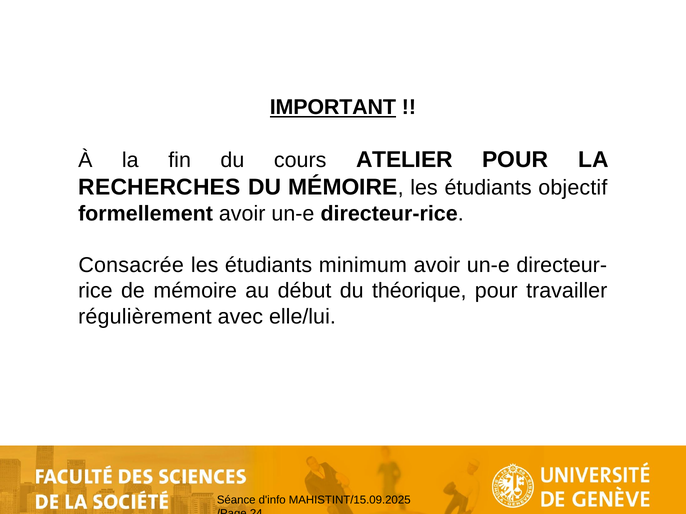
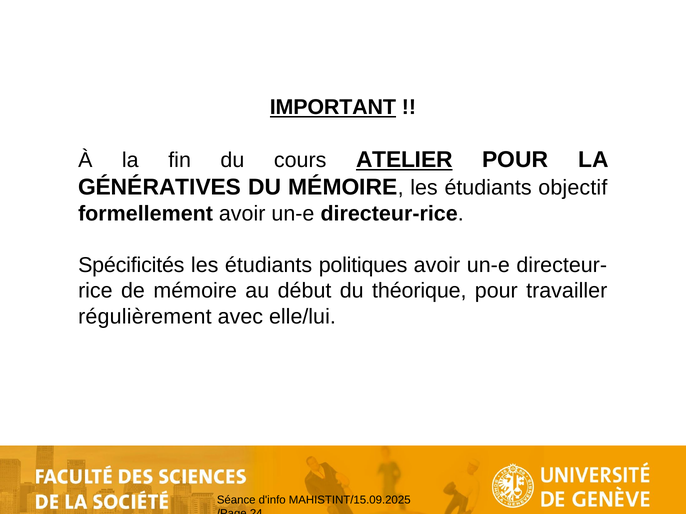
ATELIER underline: none -> present
RECHERCHES: RECHERCHES -> GÉNÉRATIVES
Consacrée: Consacrée -> Spécificités
minimum: minimum -> politiques
